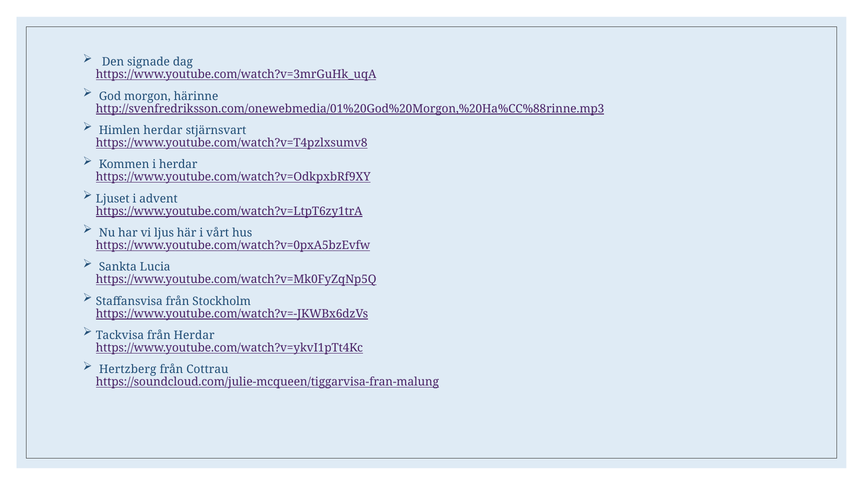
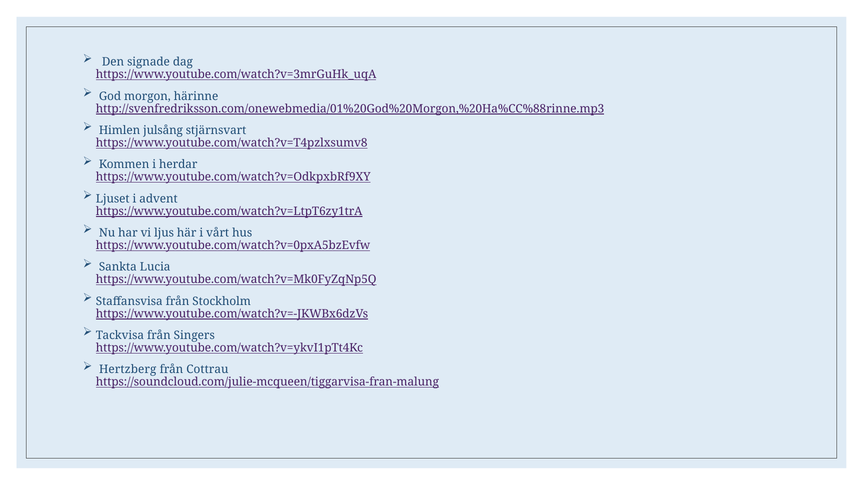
Himlen herdar: herdar -> julsång
från Herdar: Herdar -> Singers
